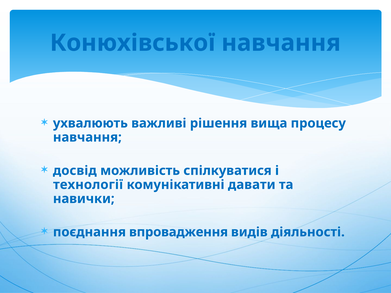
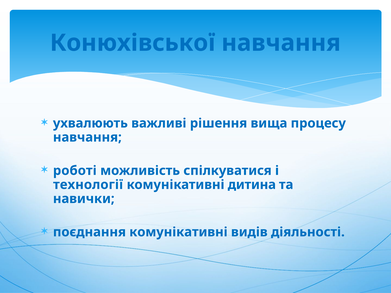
досвід: досвід -> роботі
давати: давати -> дитина
поєднання впровадження: впровадження -> комунікативні
